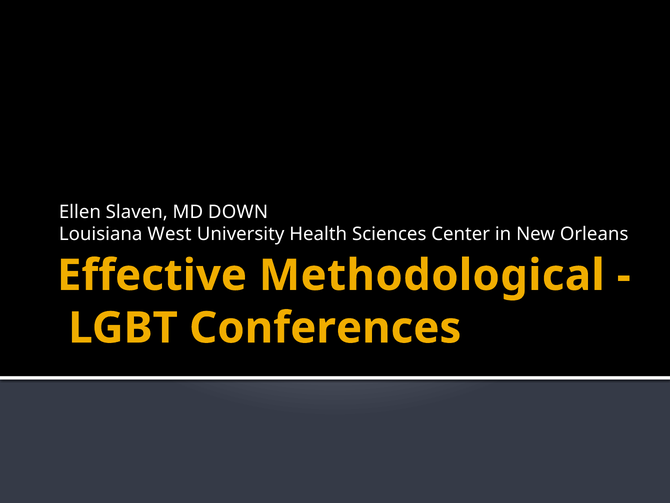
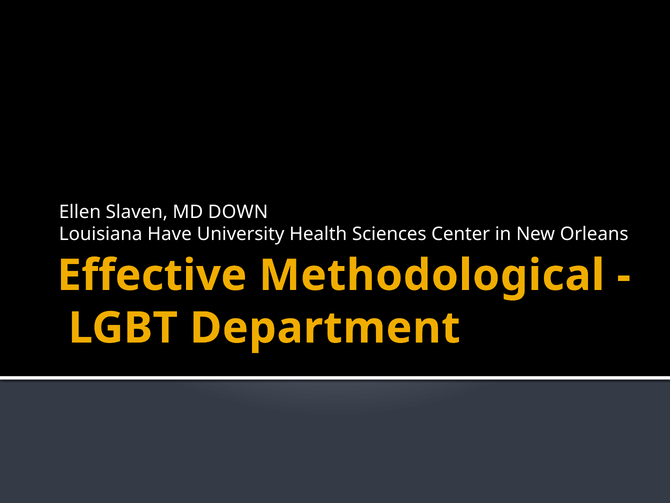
West: West -> Have
Conferences: Conferences -> Department
